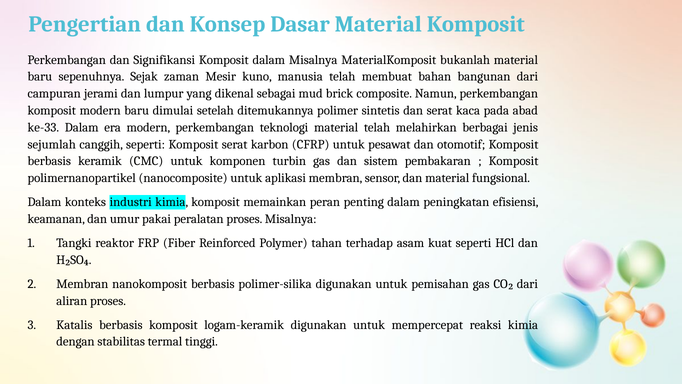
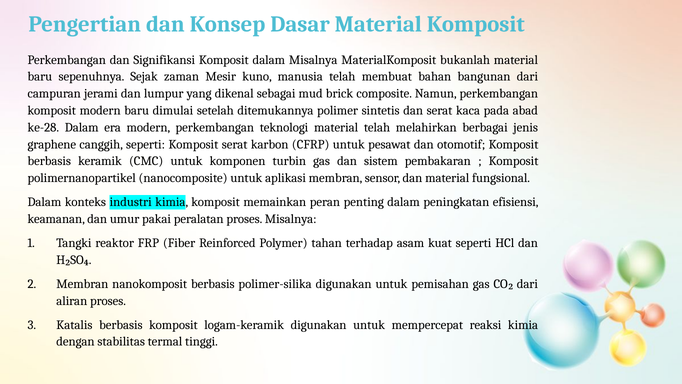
ke-33: ke-33 -> ke-28
sejumlah: sejumlah -> graphene
